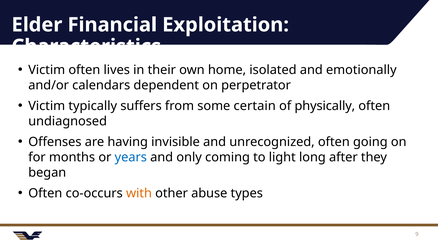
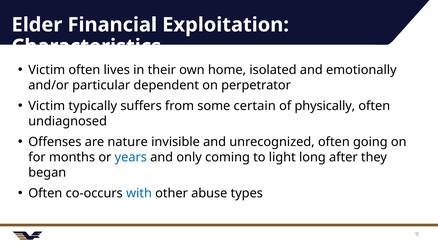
calendars: calendars -> particular
having: having -> nature
with colour: orange -> blue
